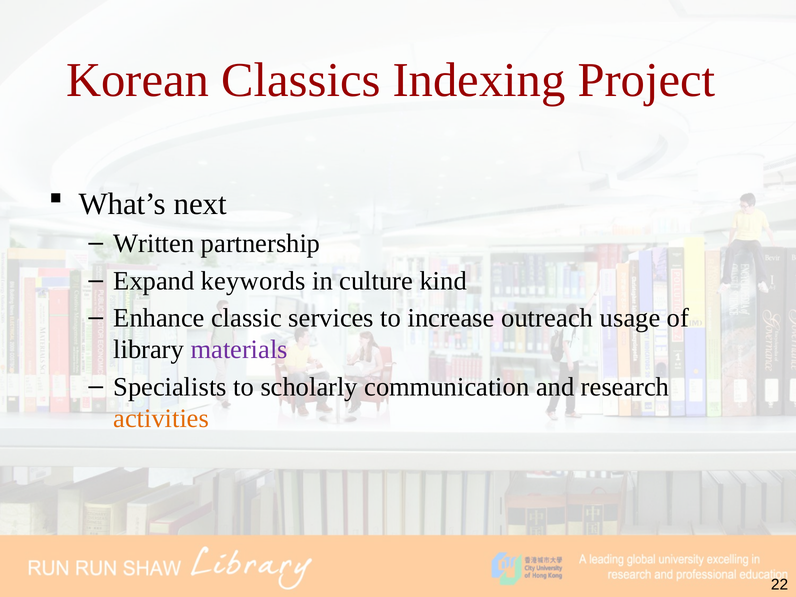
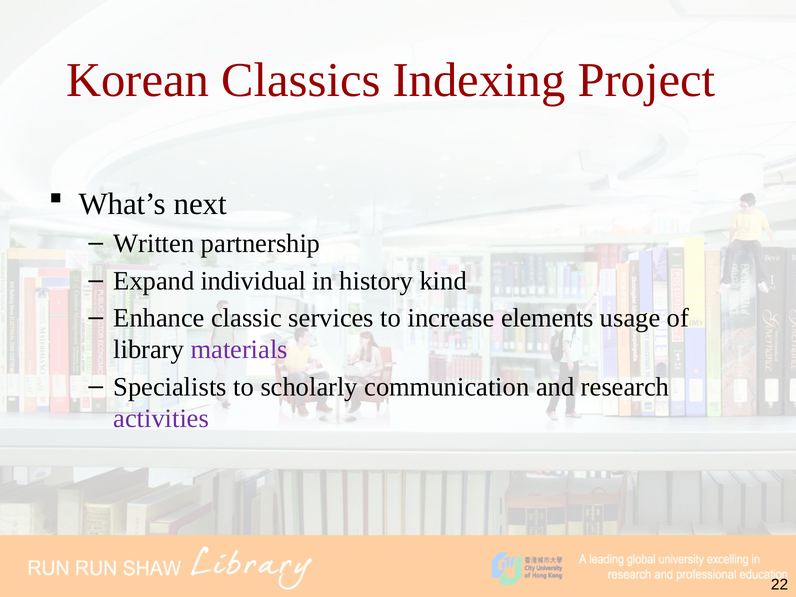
keywords: keywords -> individual
culture: culture -> history
outreach: outreach -> elements
activities colour: orange -> purple
